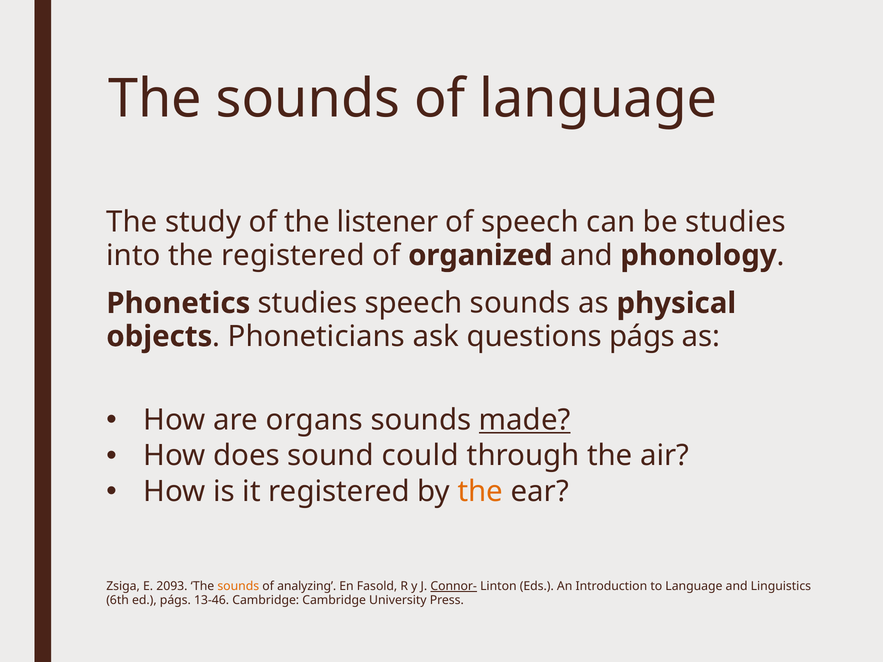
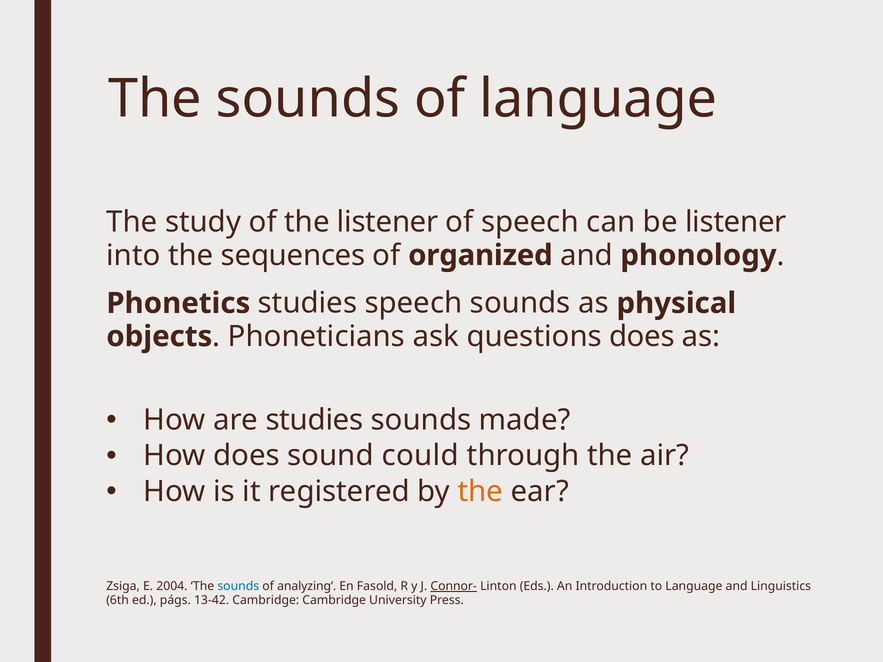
be studies: studies -> listener
the registered: registered -> sequences
questions págs: págs -> does
are organs: organs -> studies
made underline: present -> none
2093: 2093 -> 2004
sounds at (238, 587) colour: orange -> blue
13-46: 13-46 -> 13-42
